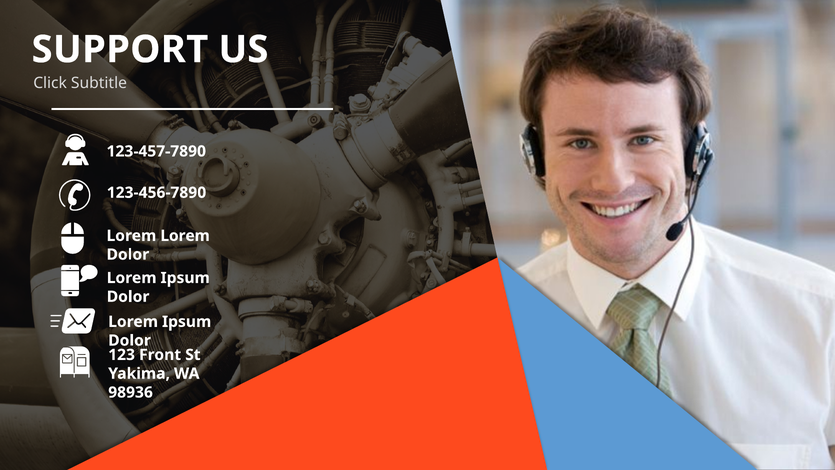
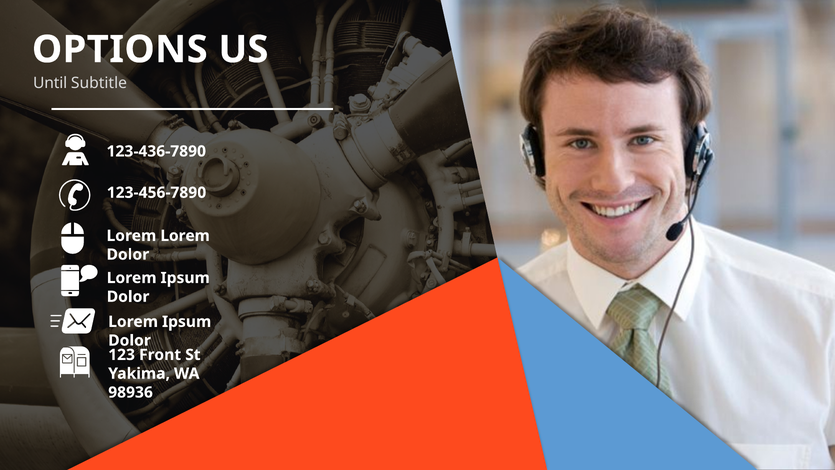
SUPPORT: SUPPORT -> OPTIONS
Click: Click -> Until
123-457-7890: 123-457-7890 -> 123-436-7890
